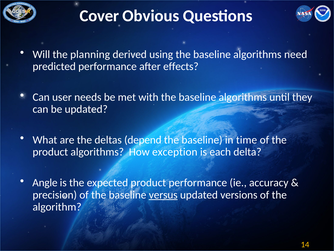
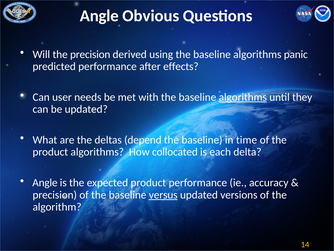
Cover at (99, 16): Cover -> Angle
the planning: planning -> precision
need: need -> panic
algorithms at (243, 97) underline: none -> present
exception: exception -> collocated
